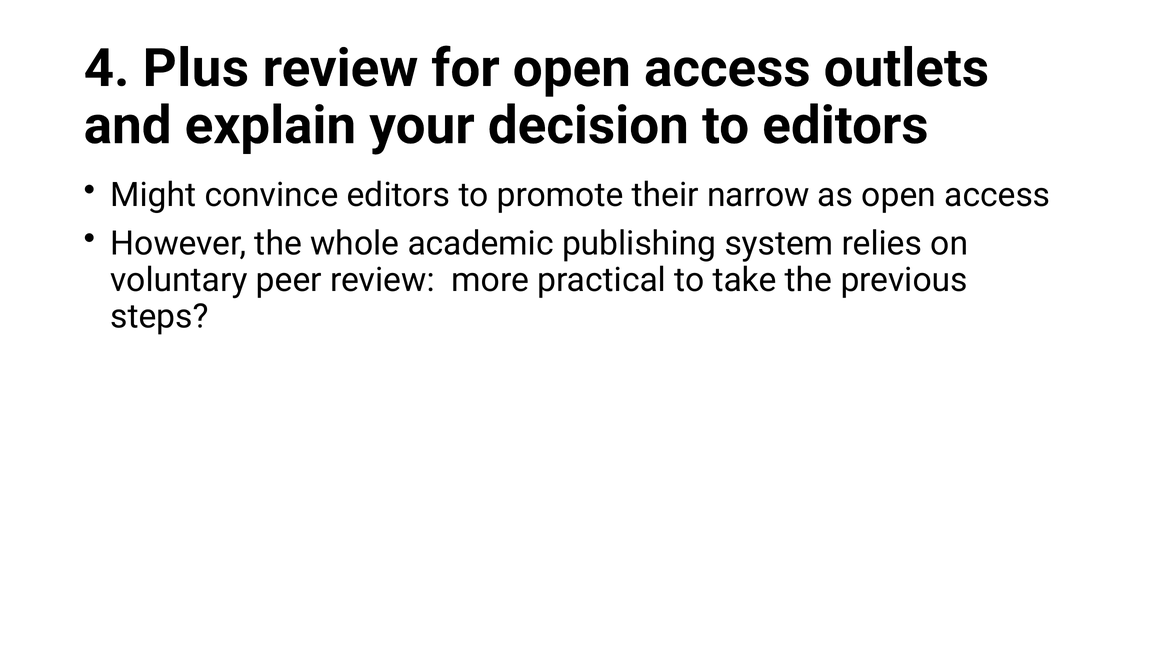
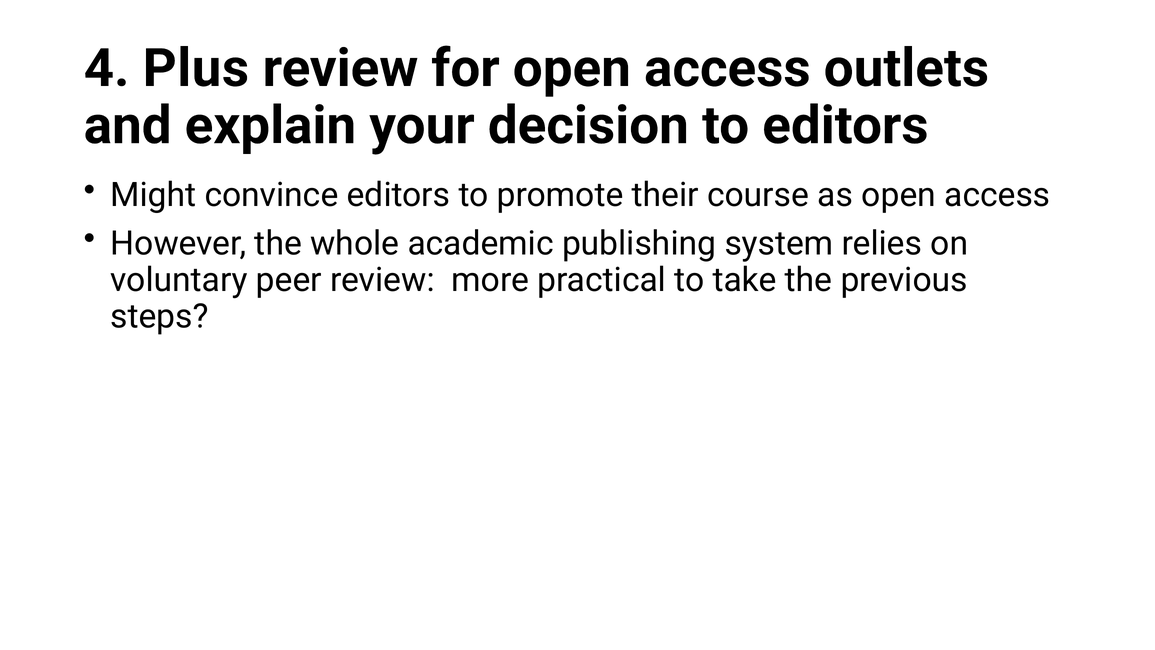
narrow: narrow -> course
